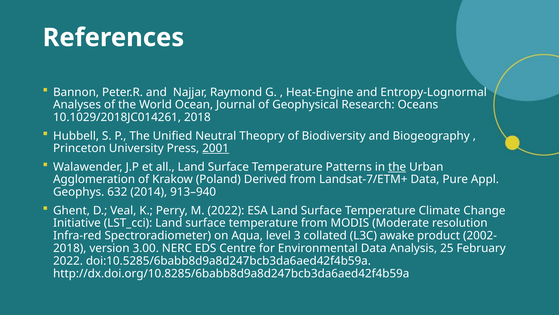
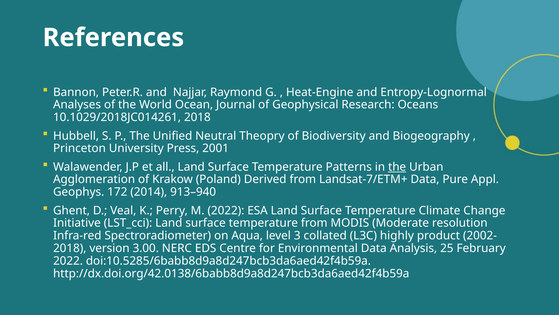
2001 underline: present -> none
632: 632 -> 172
awake: awake -> highly
http://dx.doi.org/10.8285/6babb8d9a8d247bcb3da6aed42f4b59a: http://dx.doi.org/10.8285/6babb8d9a8d247bcb3da6aed42f4b59a -> http://dx.doi.org/42.0138/6babb8d9a8d247bcb3da6aed42f4b59a
